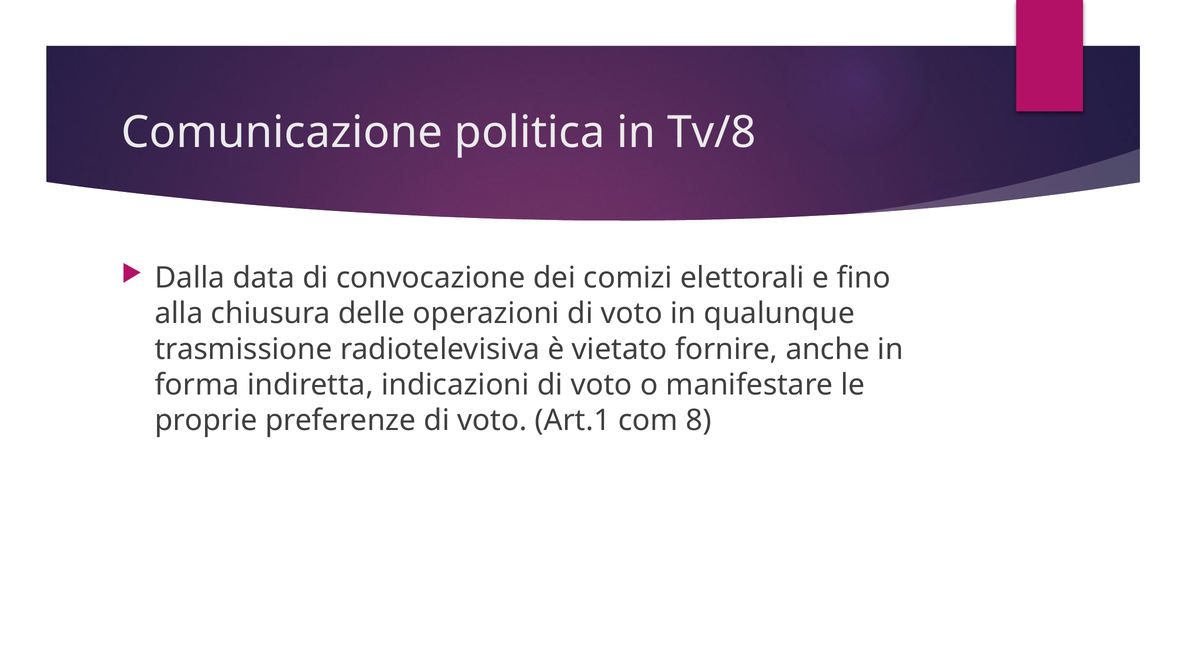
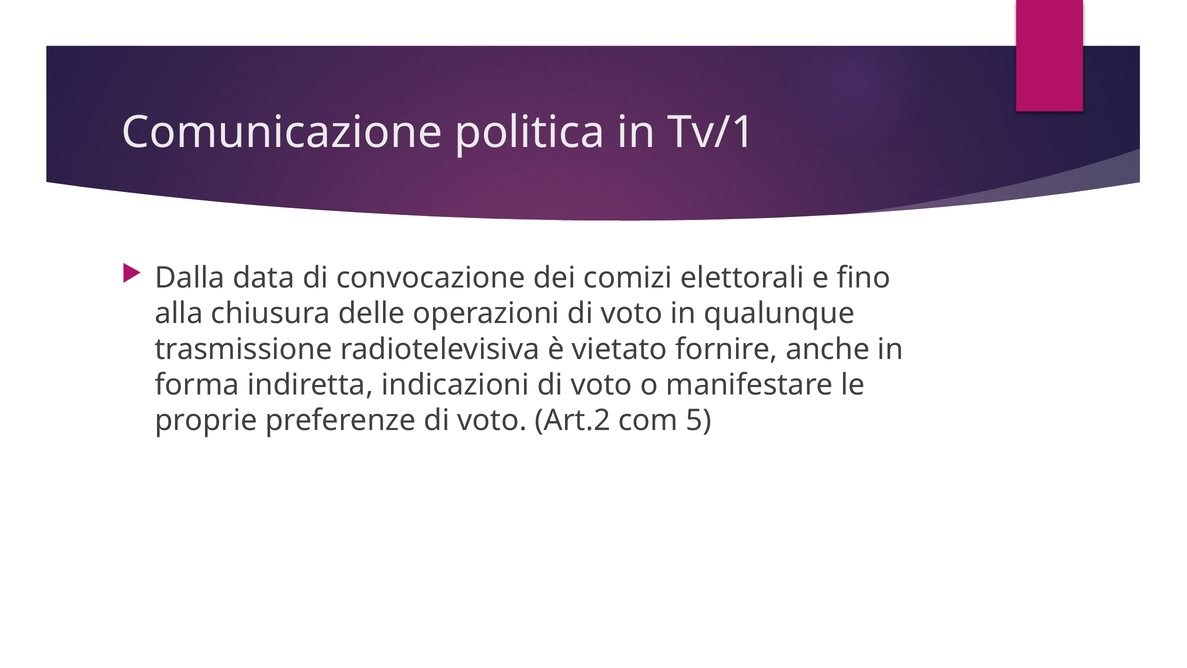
Tv/8: Tv/8 -> Tv/1
Art.1: Art.1 -> Art.2
8: 8 -> 5
